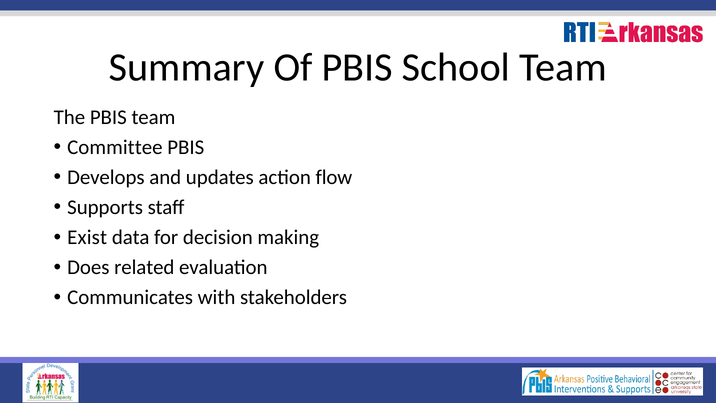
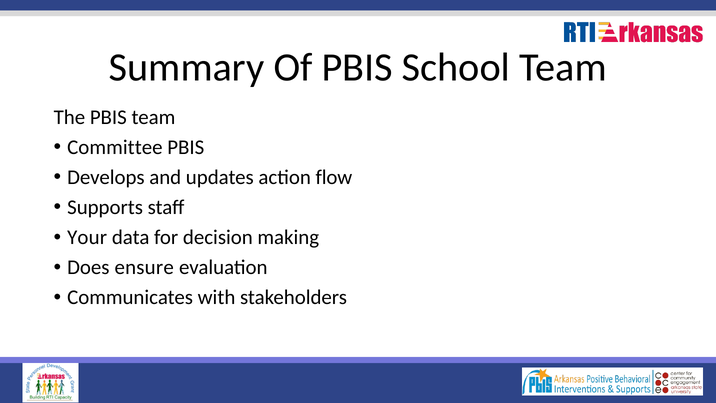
Exist: Exist -> Your
related: related -> ensure
